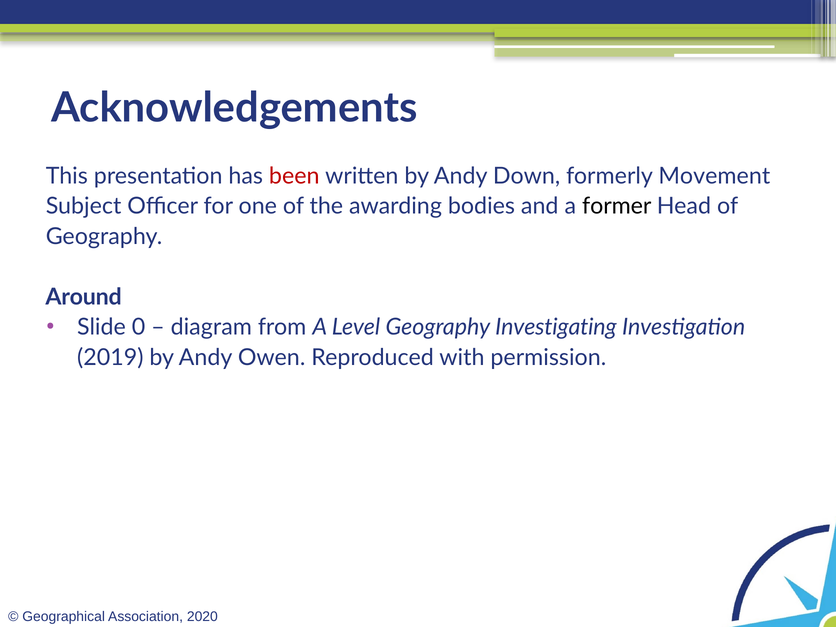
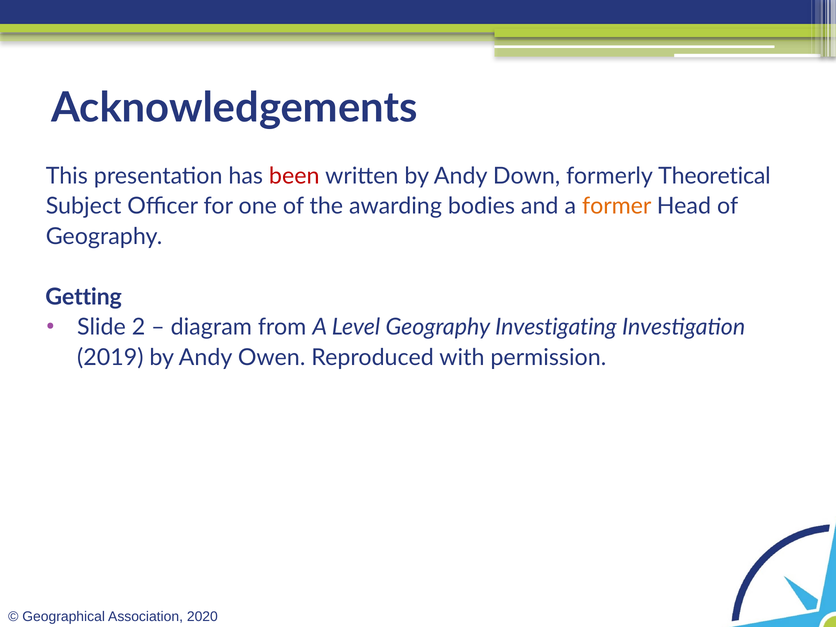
Movement: Movement -> Theoretical
former colour: black -> orange
Around: Around -> Getting
0: 0 -> 2
